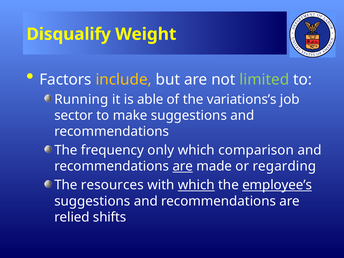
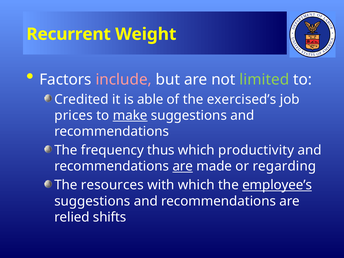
Disqualify: Disqualify -> Recurrent
include colour: yellow -> pink
Running: Running -> Credited
variations’s: variations’s -> exercised’s
sector: sector -> prices
make underline: none -> present
only: only -> thus
comparison: comparison -> productivity
which at (196, 185) underline: present -> none
